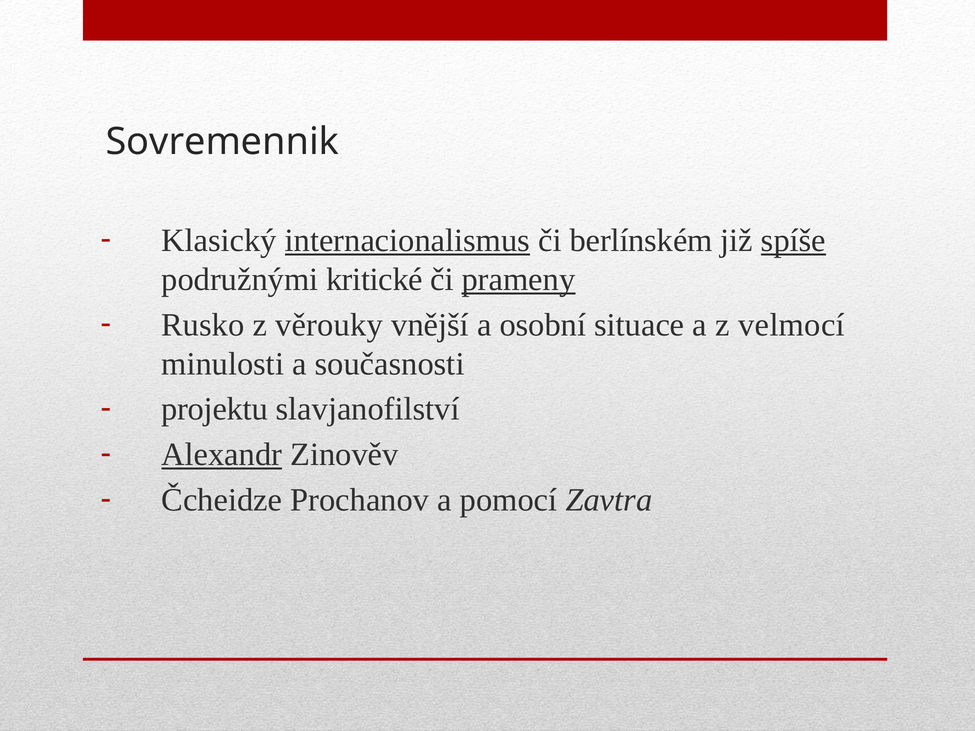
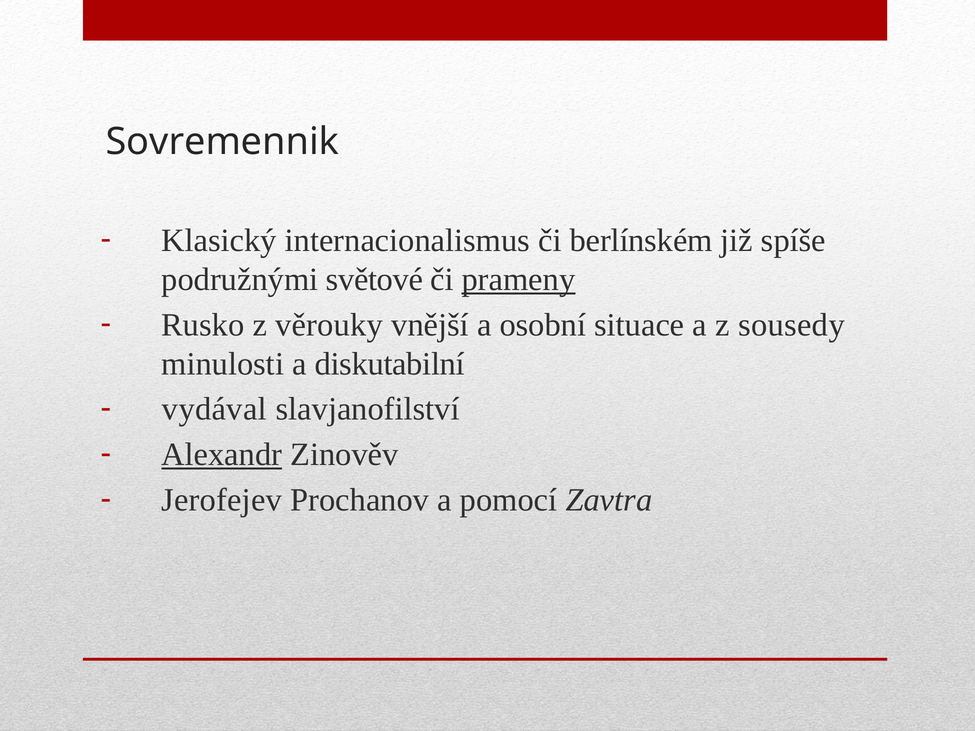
internacionalismus underline: present -> none
spíše underline: present -> none
kritické: kritické -> světové
velmocí: velmocí -> sousedy
současnosti: současnosti -> diskutabilní
projektu: projektu -> vydával
Čcheidze: Čcheidze -> Jerofejev
